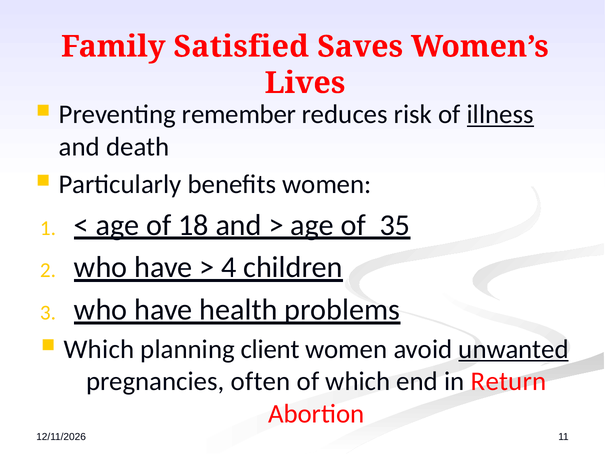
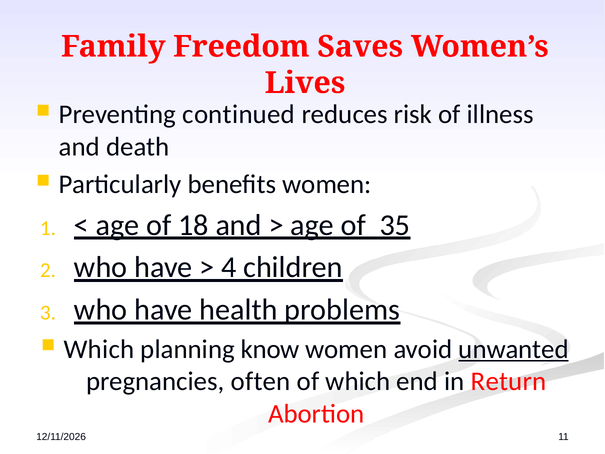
Satisfied: Satisfied -> Freedom
remember: remember -> continued
illness underline: present -> none
client: client -> know
